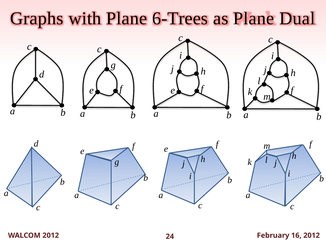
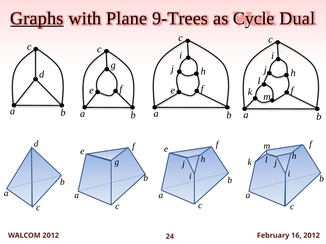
Graphs underline: none -> present
6-Trees: 6-Trees -> 9-Trees
as Plane: Plane -> Cycle
